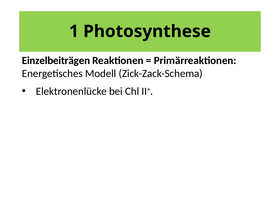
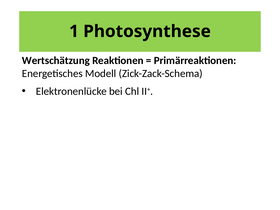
Einzelbeiträgen: Einzelbeiträgen -> Wertschätzung
